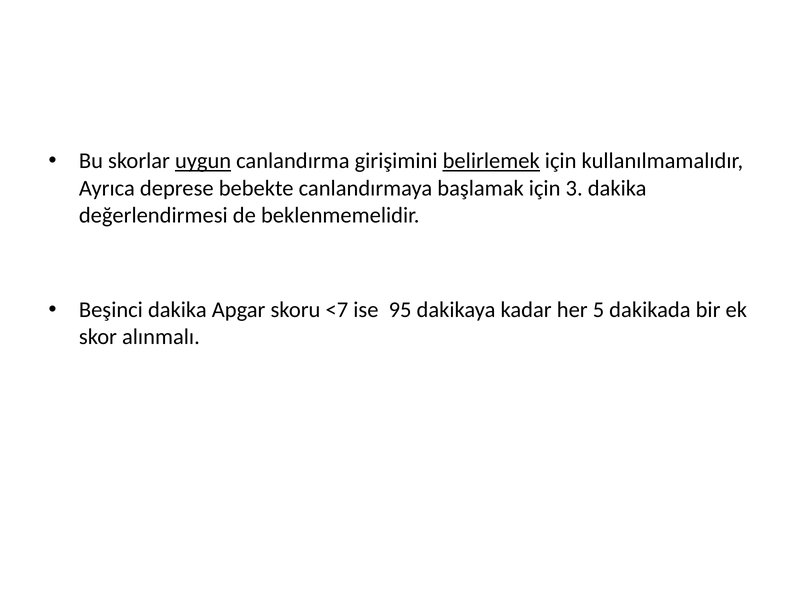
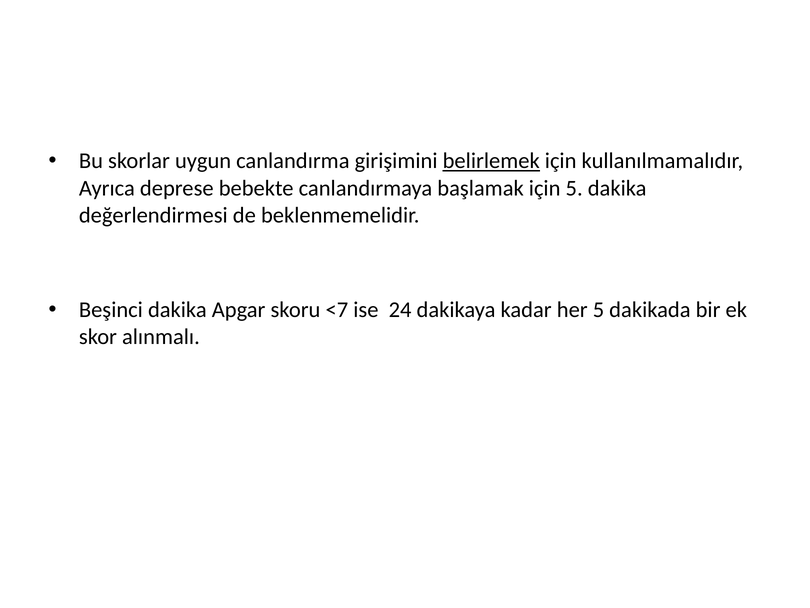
uygun underline: present -> none
için 3: 3 -> 5
95: 95 -> 24
